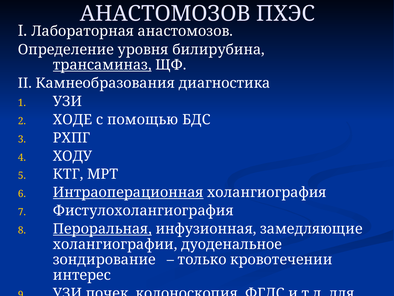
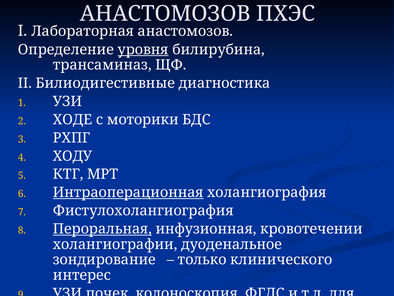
уровня underline: none -> present
трансаминаз underline: present -> none
Камнеобразования: Камнеобразования -> Билиодигестивные
помощью: помощью -> моторики
замедляющие: замедляющие -> кровотечении
кровотечении: кровотечении -> клинического
